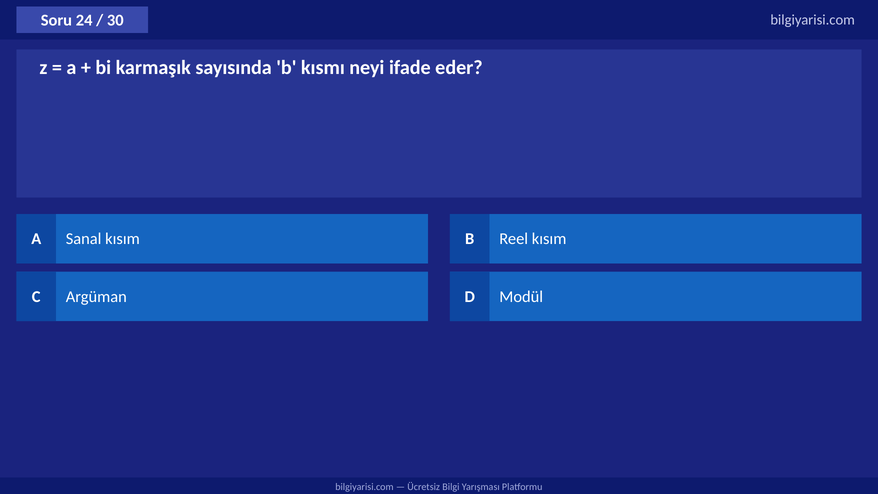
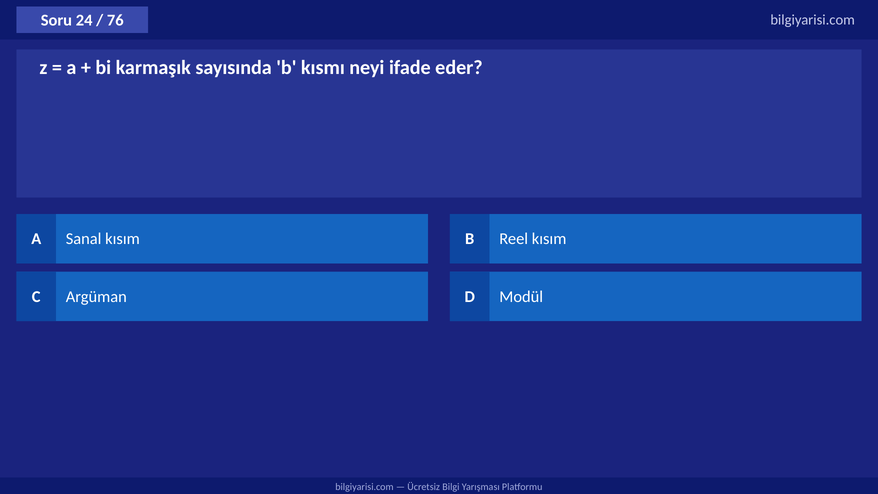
30: 30 -> 76
